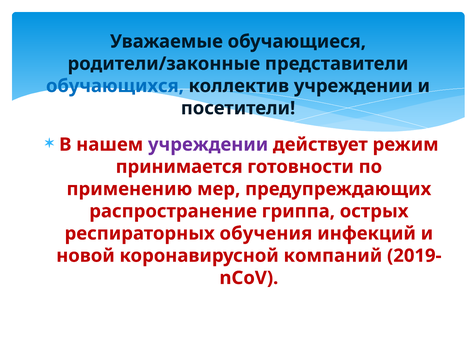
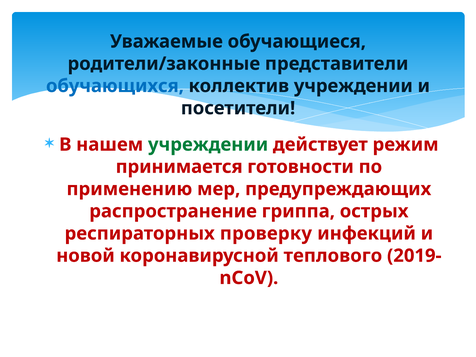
учреждении at (208, 145) colour: purple -> green
обучения: обучения -> проверку
компаний: компаний -> теплового
